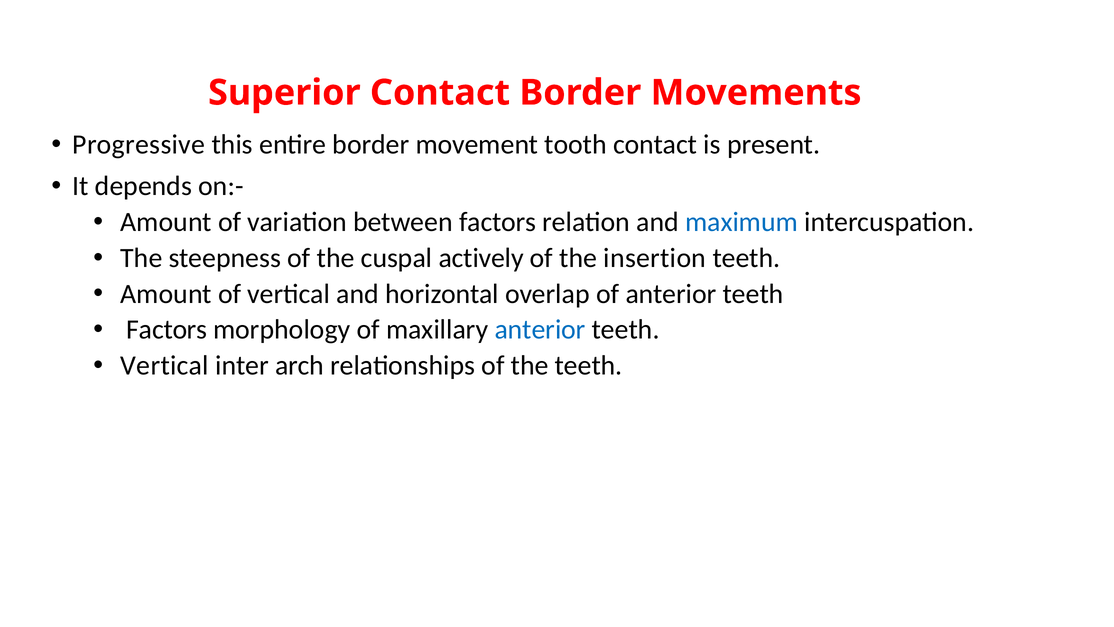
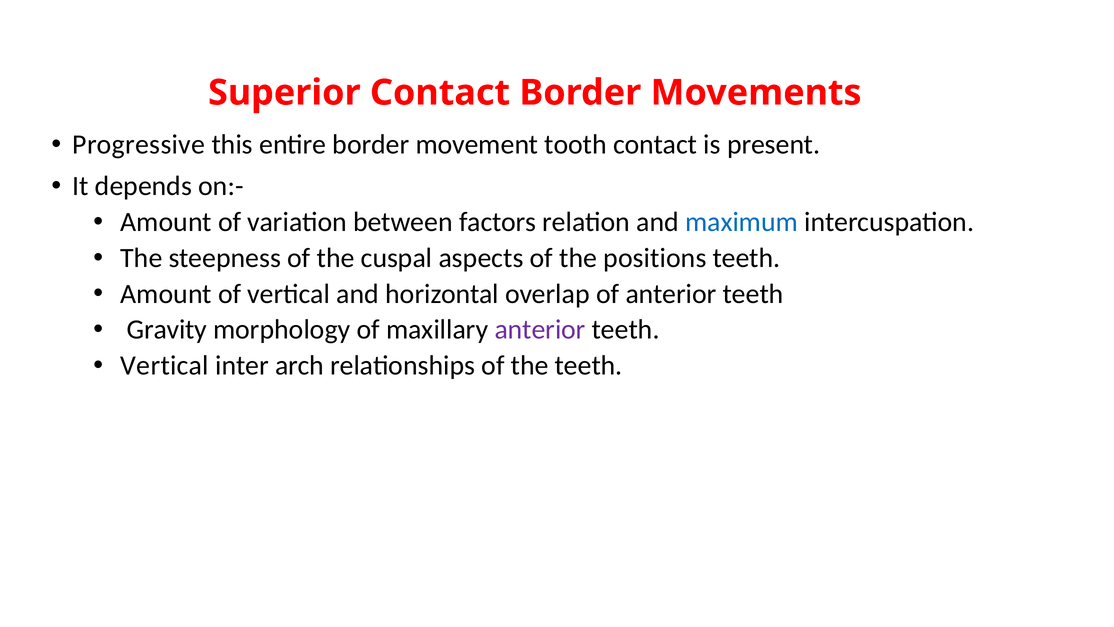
actively: actively -> aspects
insertion: insertion -> positions
Factors at (167, 329): Factors -> Gravity
anterior at (540, 329) colour: blue -> purple
